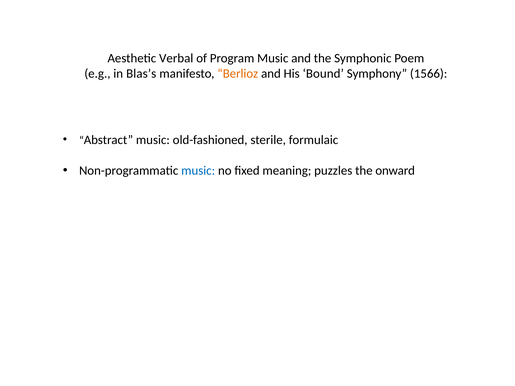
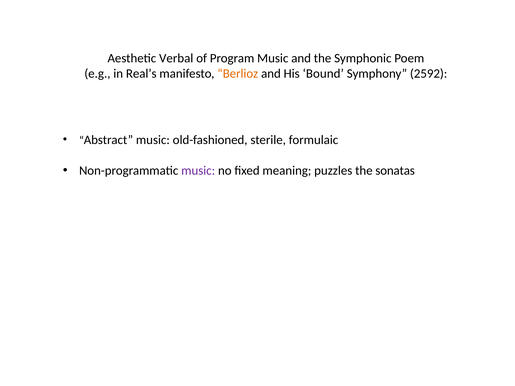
Blas’s: Blas’s -> Real’s
1566: 1566 -> 2592
music at (198, 171) colour: blue -> purple
onward: onward -> sonatas
